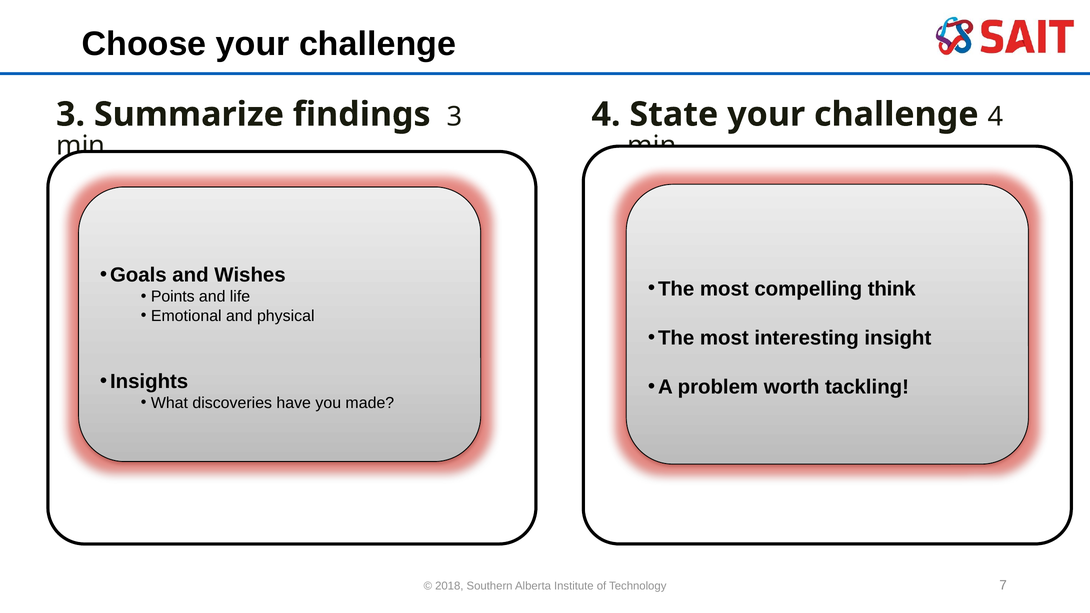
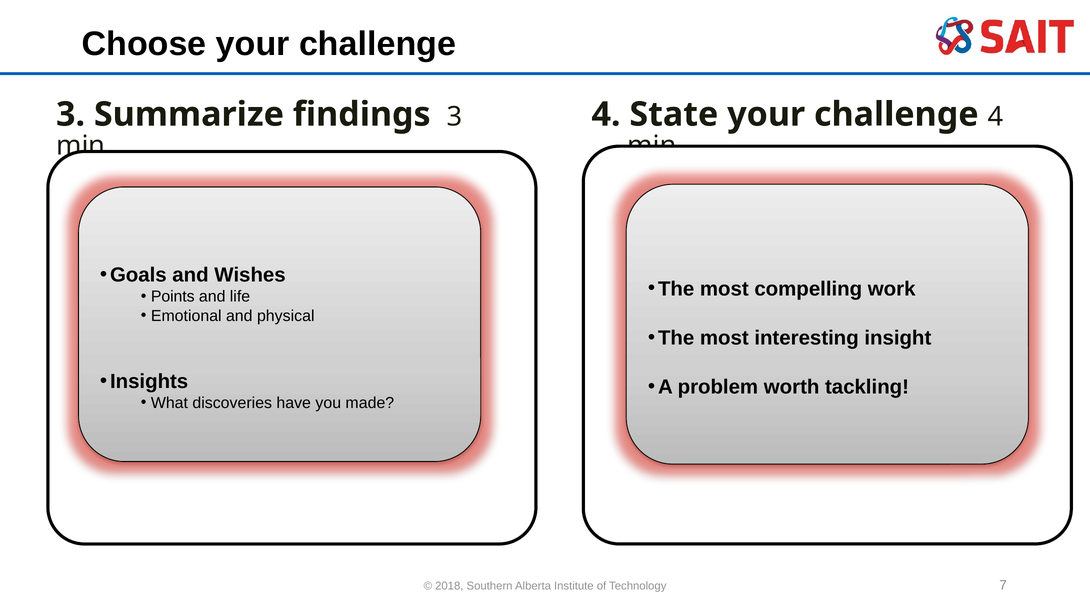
think: think -> work
